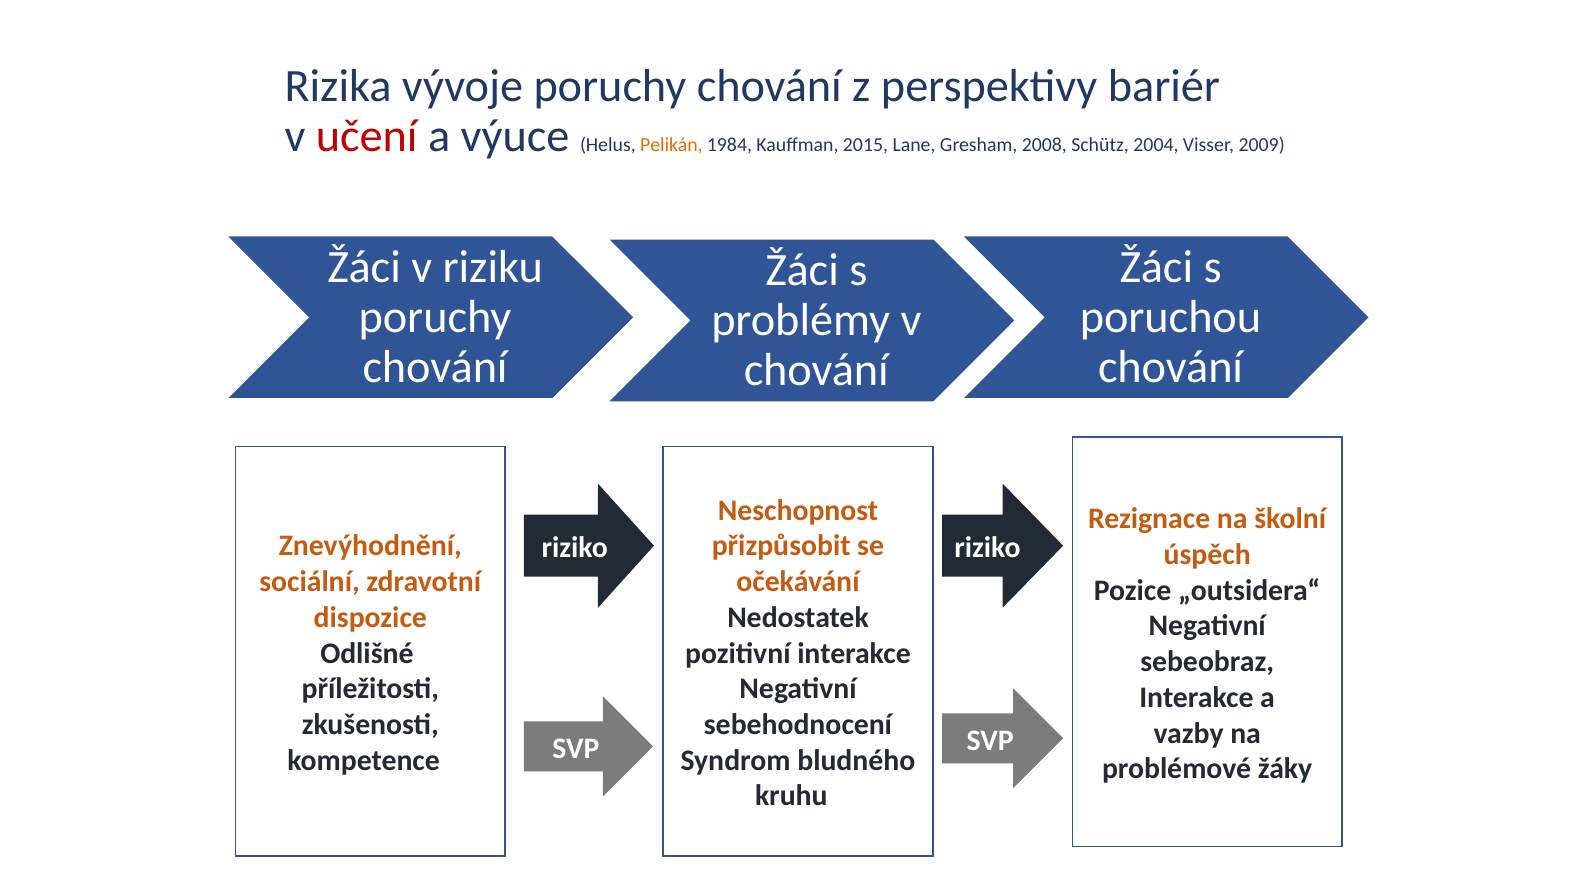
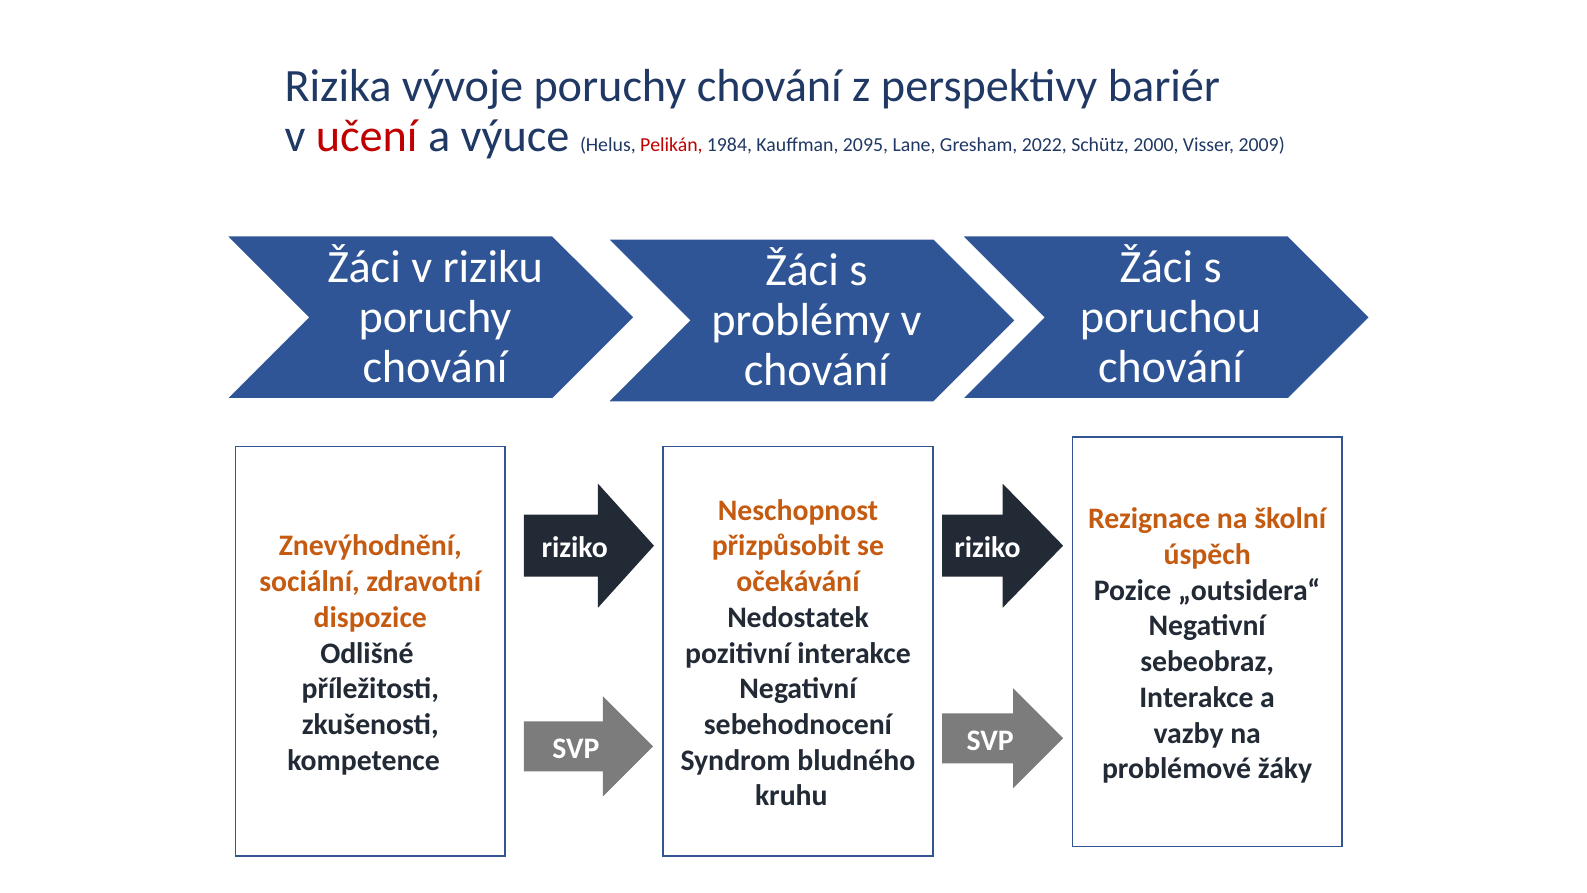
Pelikán colour: orange -> red
2015: 2015 -> 2095
2008: 2008 -> 2022
2004: 2004 -> 2000
